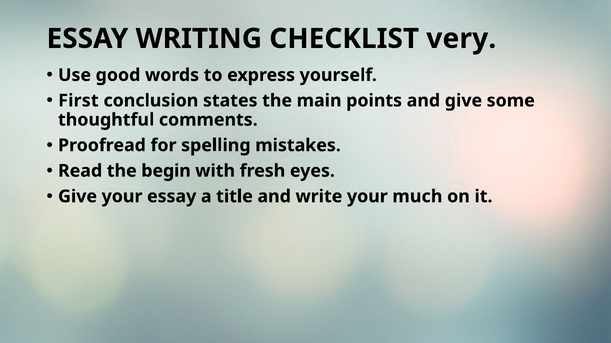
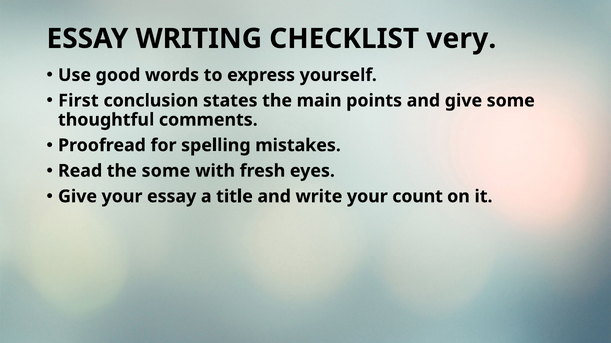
the begin: begin -> some
much: much -> count
